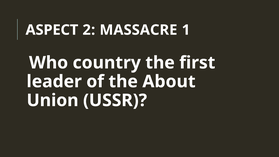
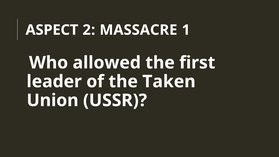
country: country -> allowed
About: About -> Taken
